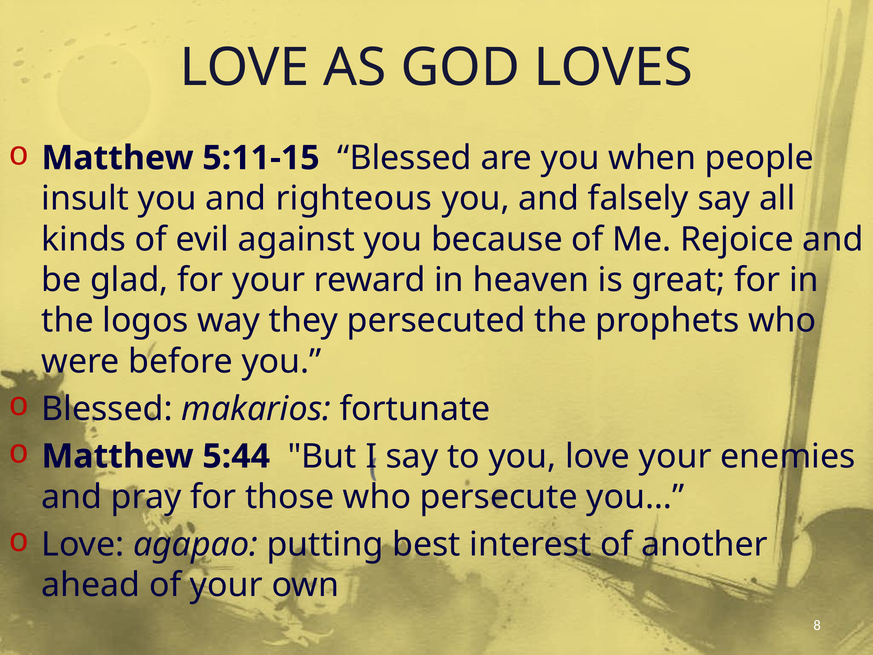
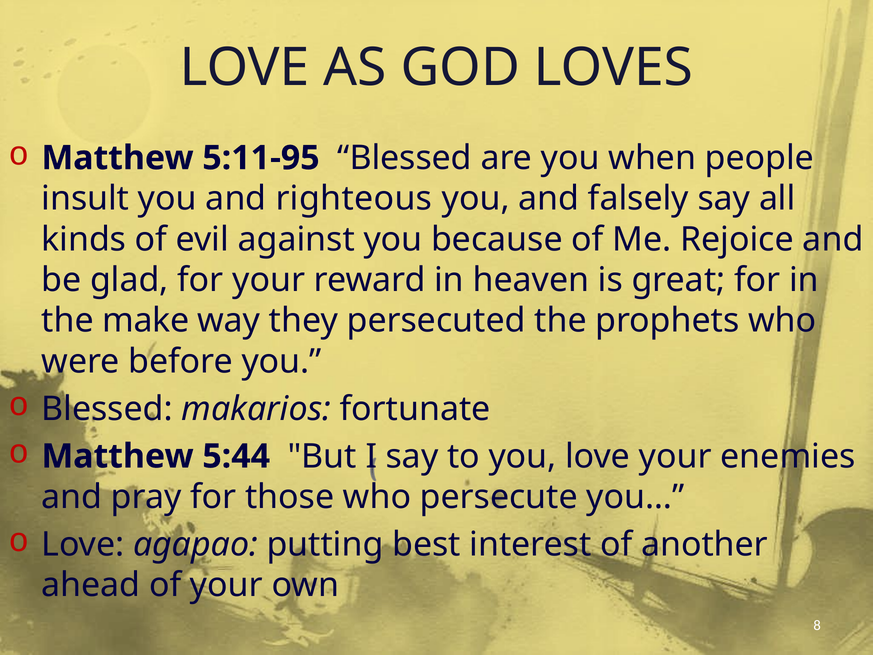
5:11-15: 5:11-15 -> 5:11-95
logos: logos -> make
